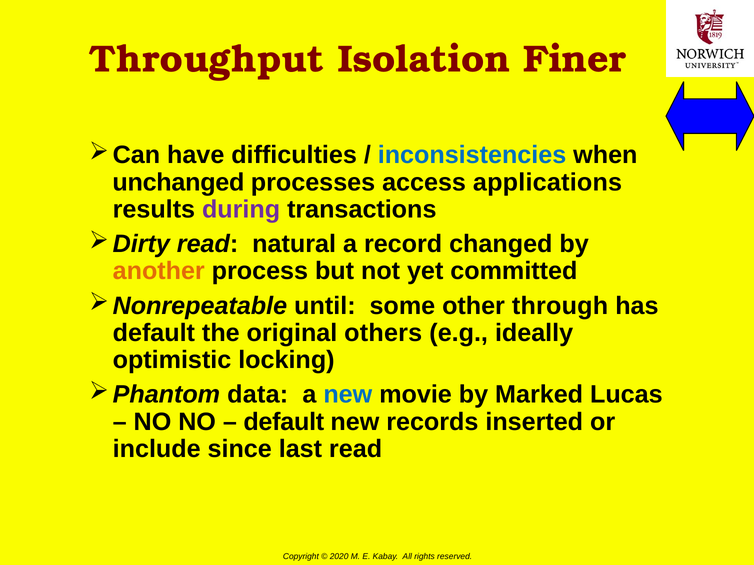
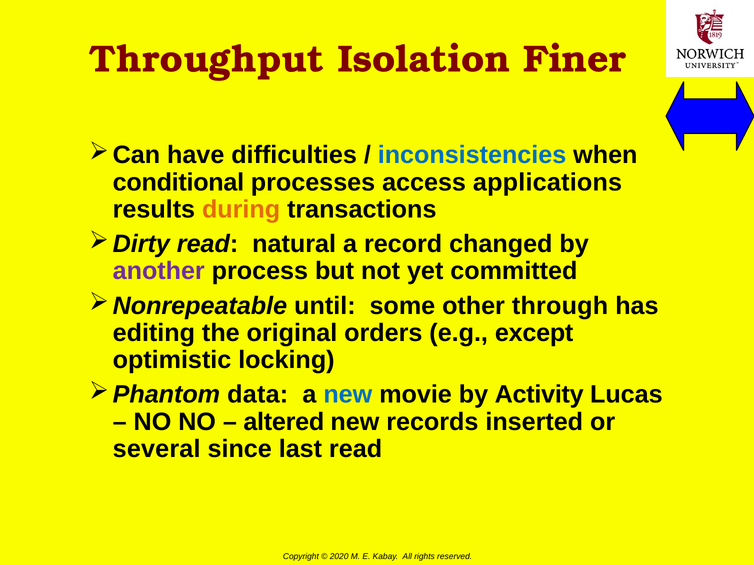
unchanged: unchanged -> conditional
during colour: purple -> orange
another colour: orange -> purple
default at (154, 333): default -> editing
others: others -> orders
ideally: ideally -> except
Marked: Marked -> Activity
default at (284, 422): default -> altered
include: include -> several
